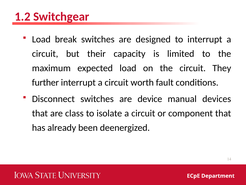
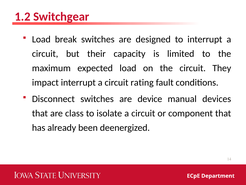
further: further -> impact
worth: worth -> rating
